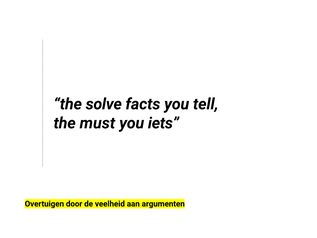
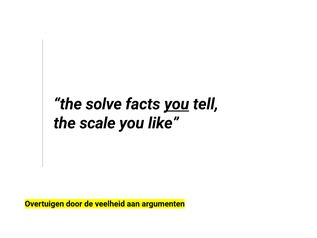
you at (177, 104) underline: none -> present
must: must -> scale
iets: iets -> like
